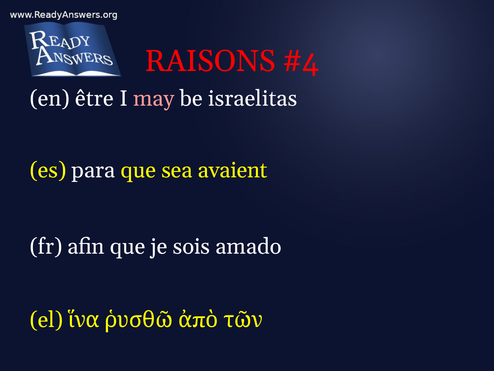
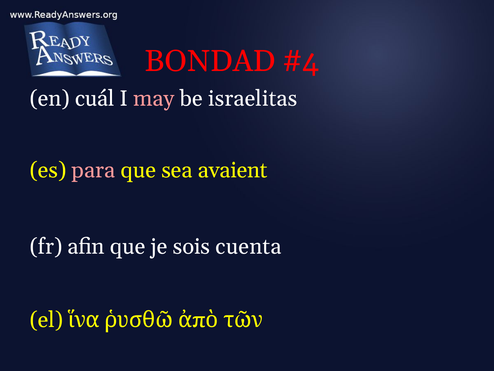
RAISONS: RAISONS -> BONDAD
être: être -> cuál
para colour: white -> pink
amado: amado -> cuenta
